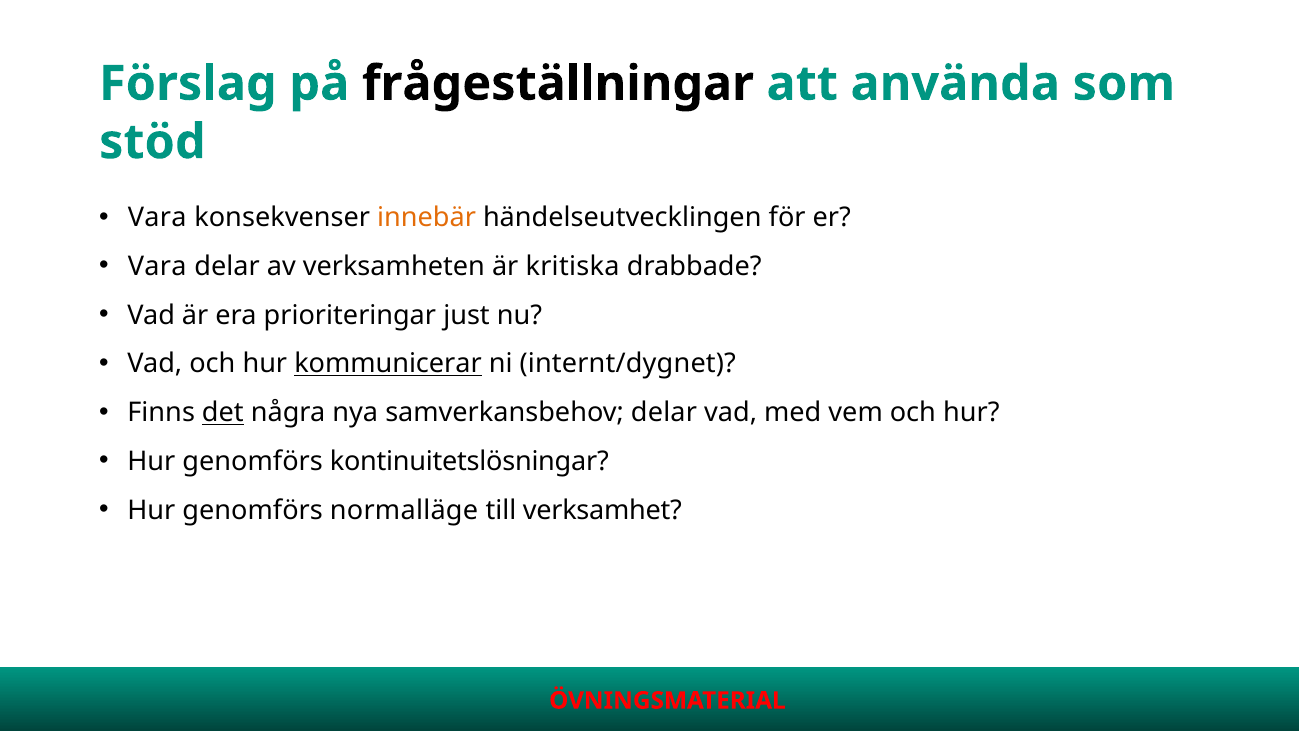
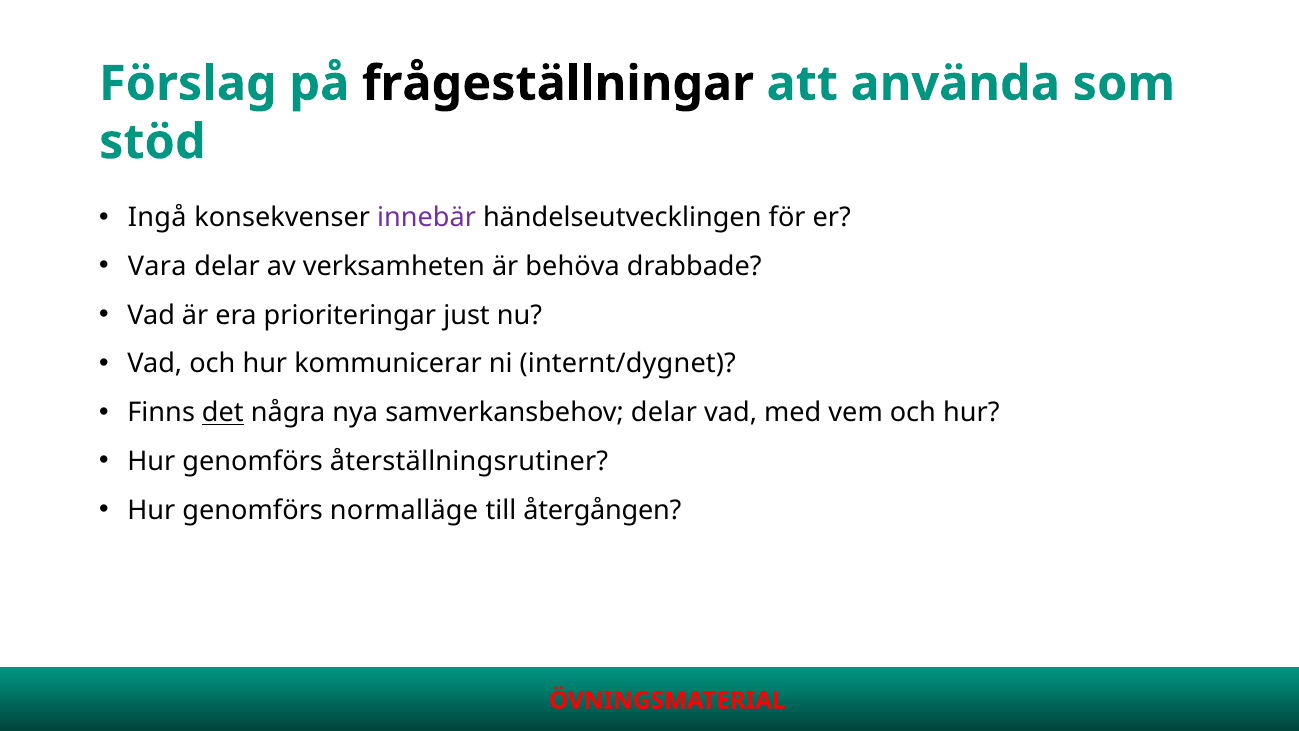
Vara at (157, 218): Vara -> Ingå
innebär colour: orange -> purple
kritiska: kritiska -> behöva
kommunicerar underline: present -> none
kontinuitetslösningar: kontinuitetslösningar -> återställningsrutiner
verksamhet: verksamhet -> återgången
